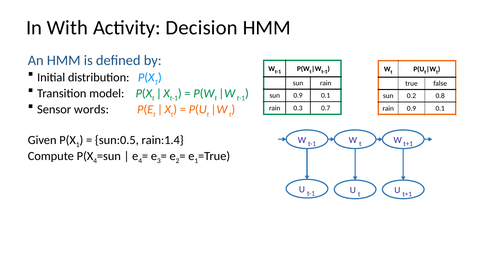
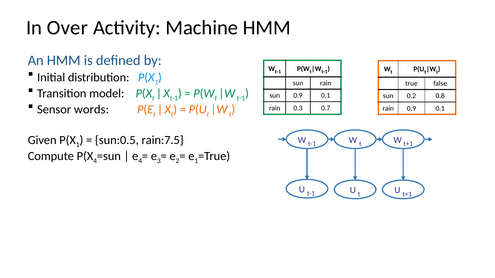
With: With -> Over
Decision: Decision -> Machine
rain:1.4: rain:1.4 -> rain:7.5
